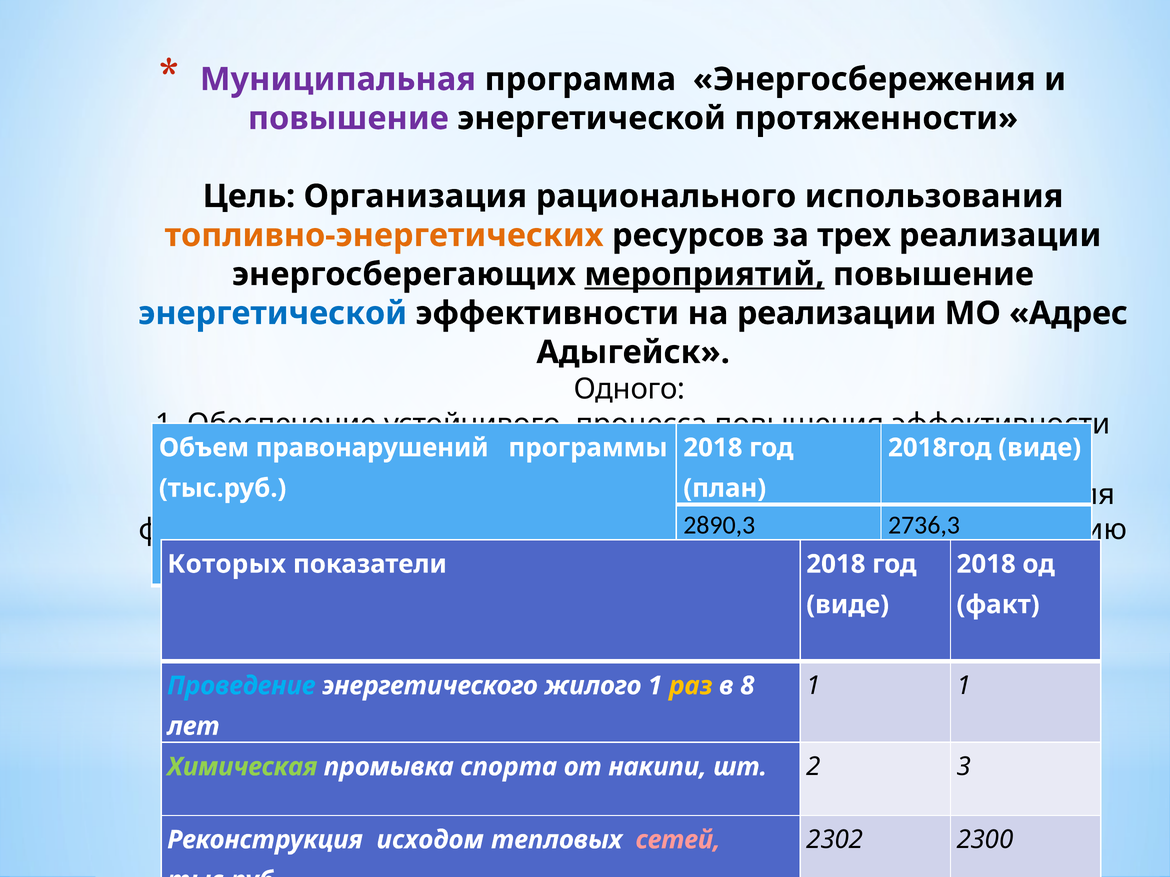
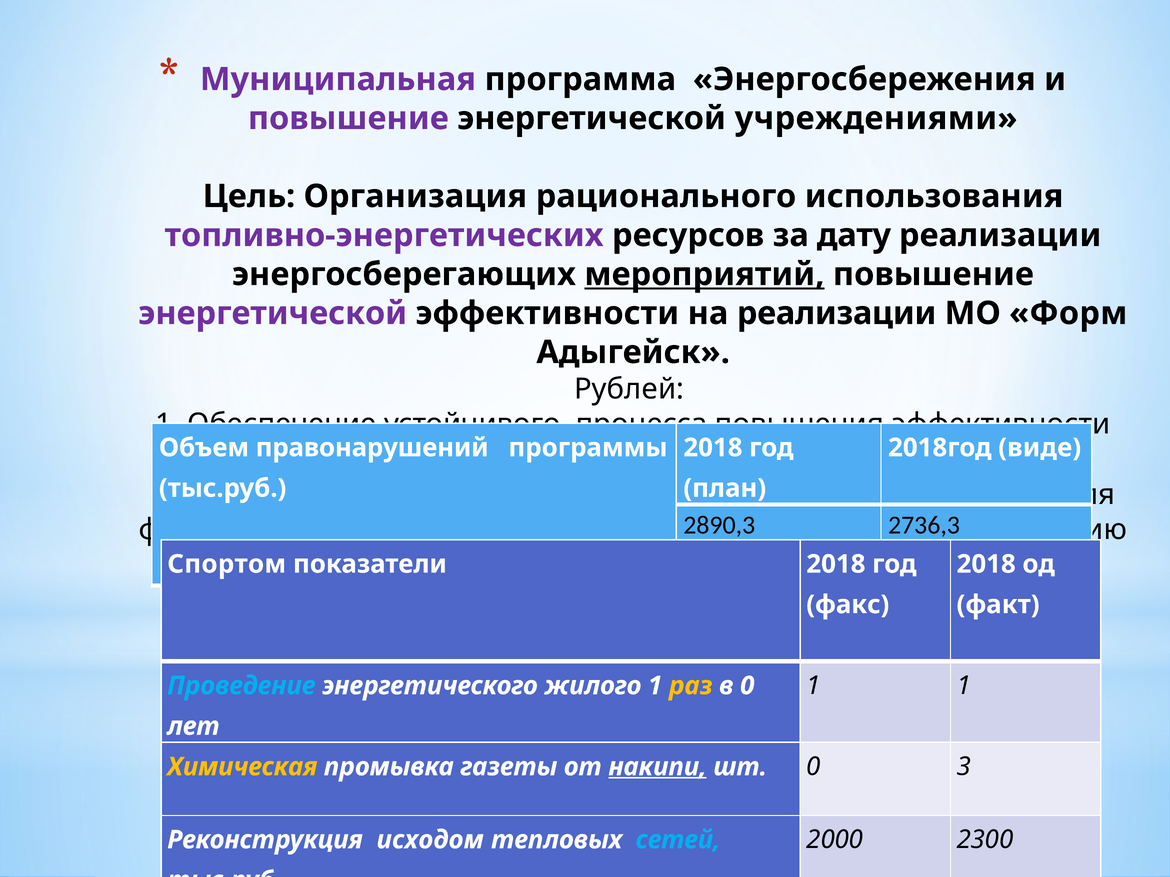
протяженности: протяженности -> учреждениями
топливно-энергетических colour: orange -> purple
трех: трех -> дату
энергетической at (273, 314) colour: blue -> purple
Адрес: Адрес -> Форм
Одного: Одного -> Рублей
Которых: Которых -> Спортом
виде at (848, 605): виде -> факс
в 8: 8 -> 0
Химическая colour: light green -> yellow
спорта: спорта -> газеты
накипи underline: none -> present
шт 2: 2 -> 0
2302: 2302 -> 2000
сетей colour: pink -> light blue
